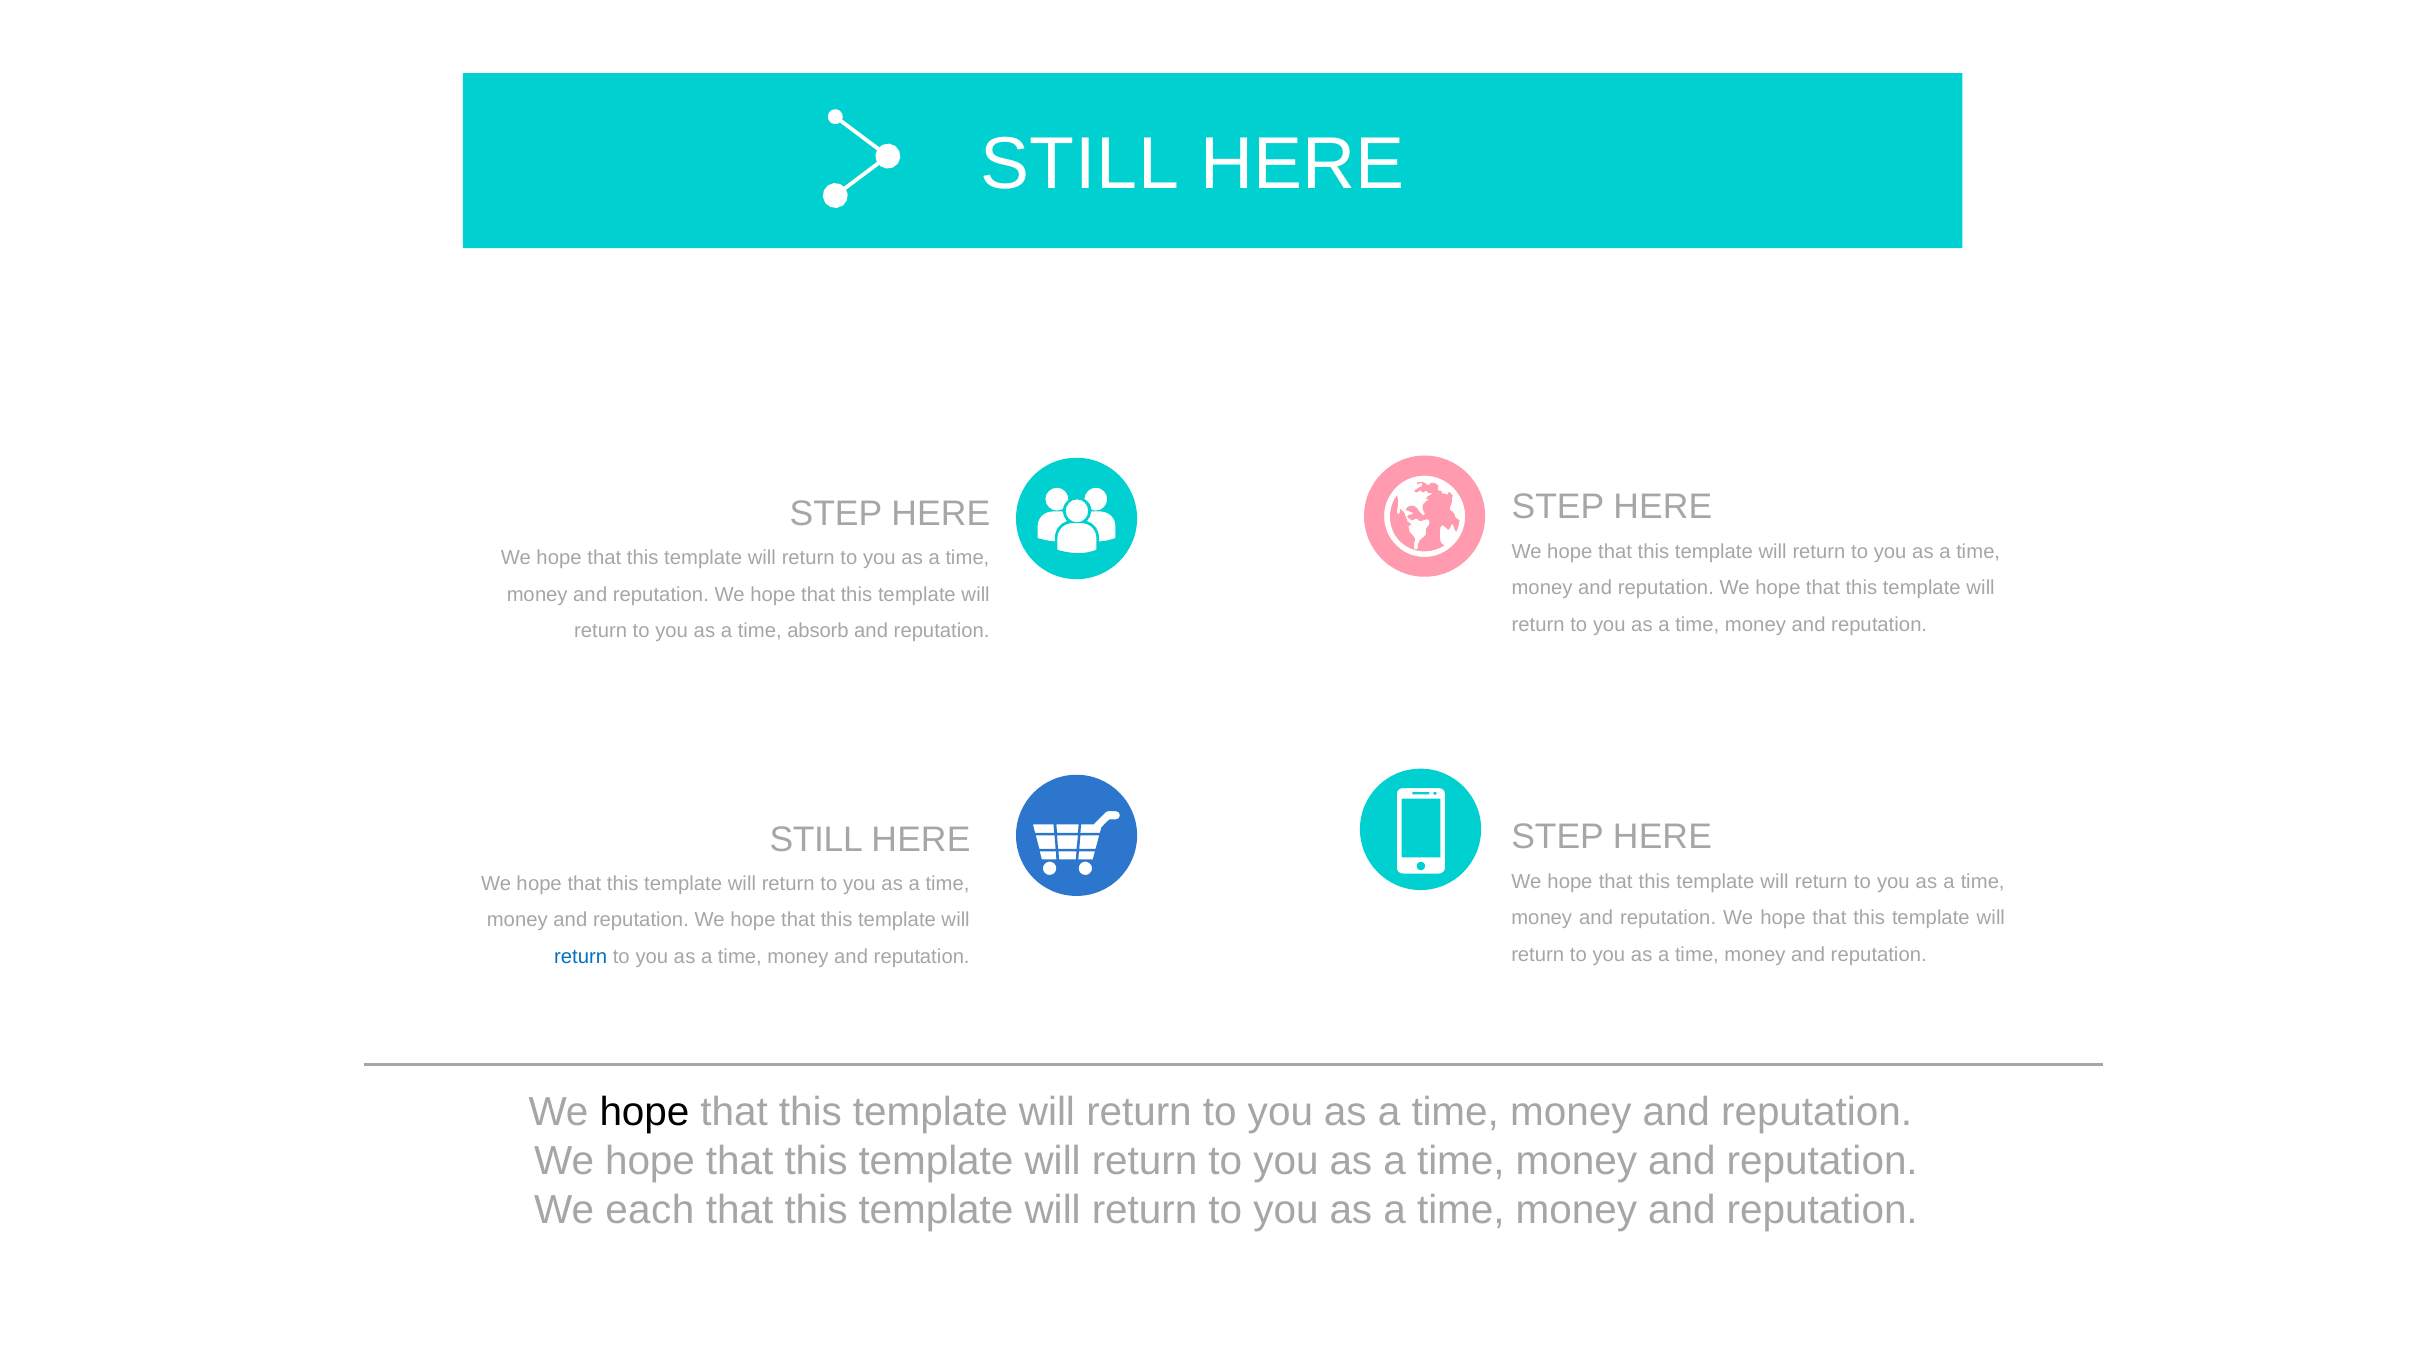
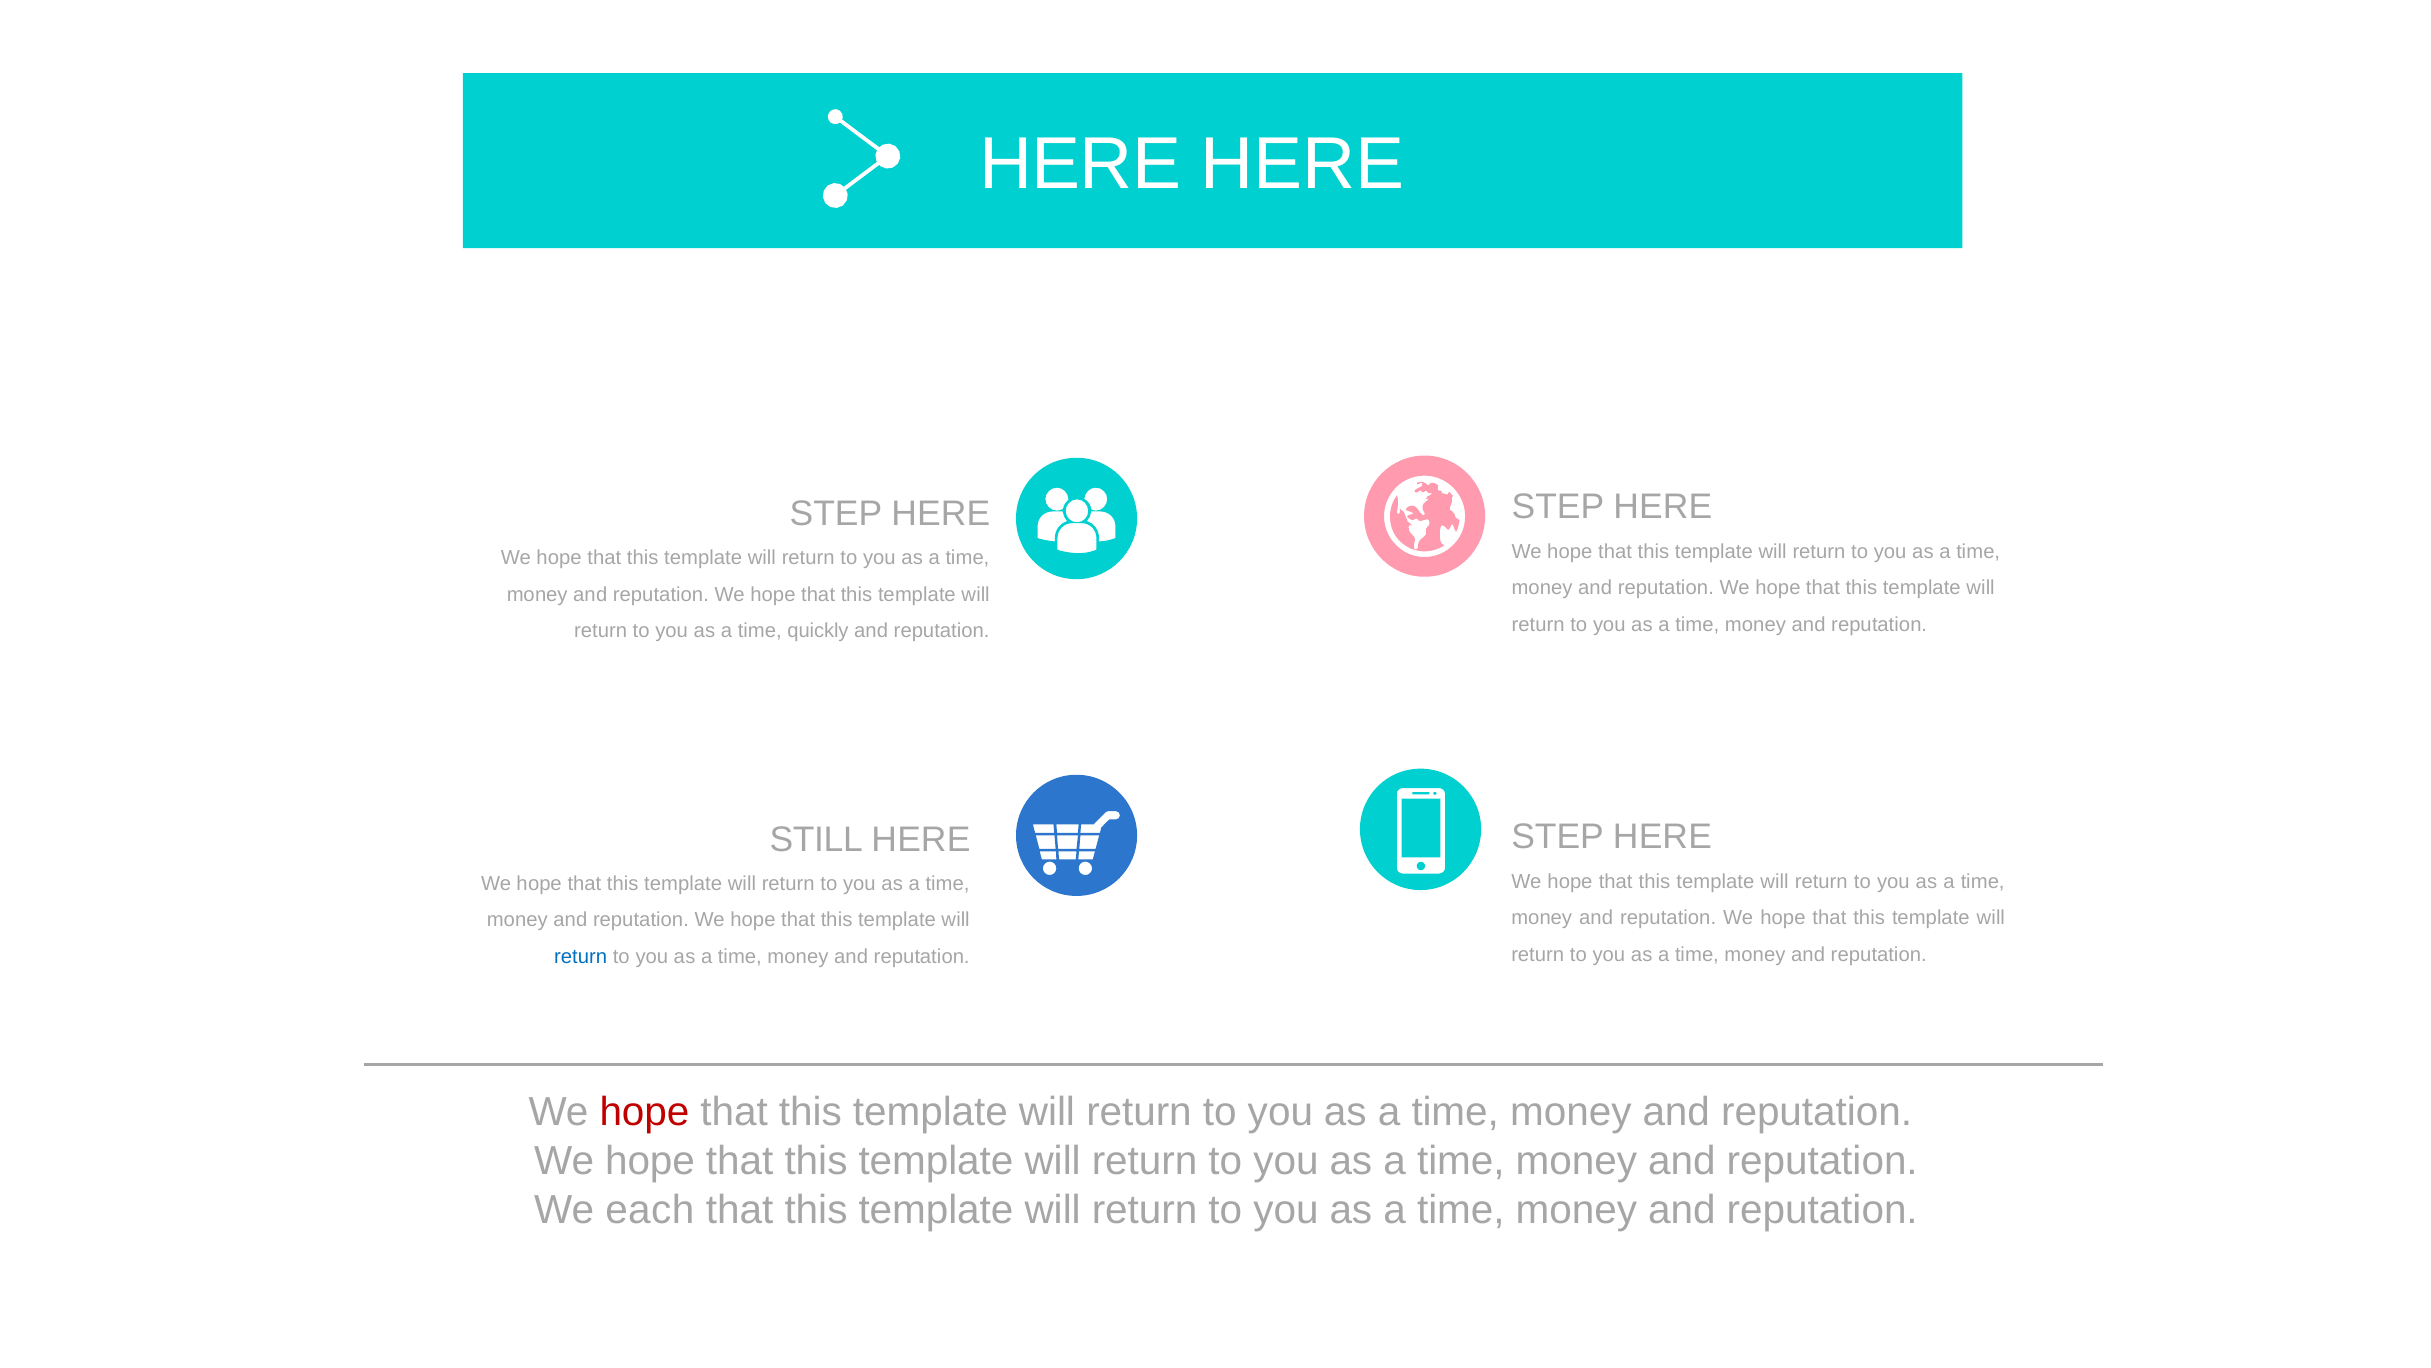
STILL at (1080, 164): STILL -> HERE
absorb: absorb -> quickly
hope at (644, 1112) colour: black -> red
